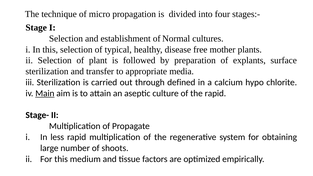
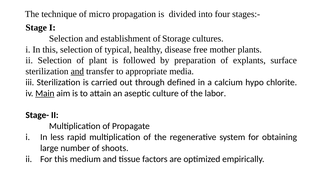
Normal: Normal -> Storage
and at (77, 71) underline: none -> present
the rapid: rapid -> labor
